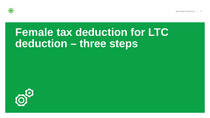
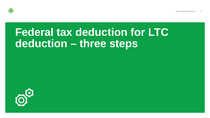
Female: Female -> Federal
